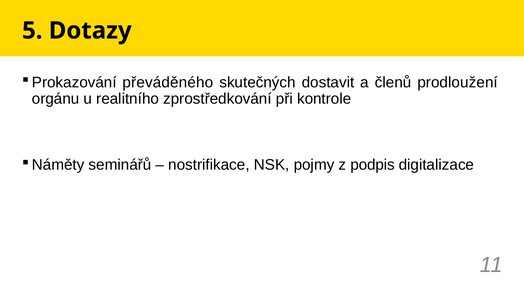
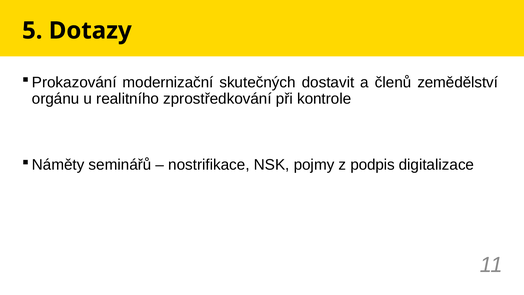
převáděného: převáděného -> modernizační
prodloužení: prodloužení -> zemědělství
